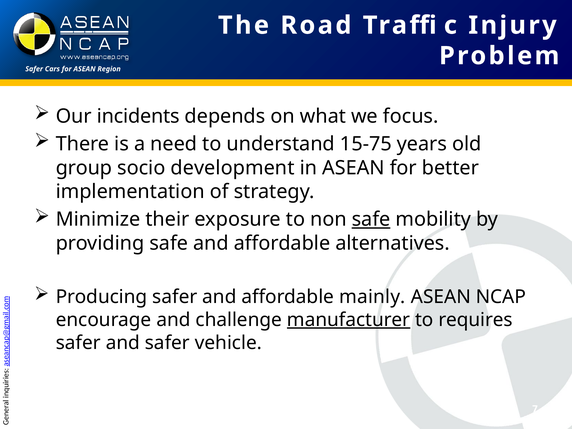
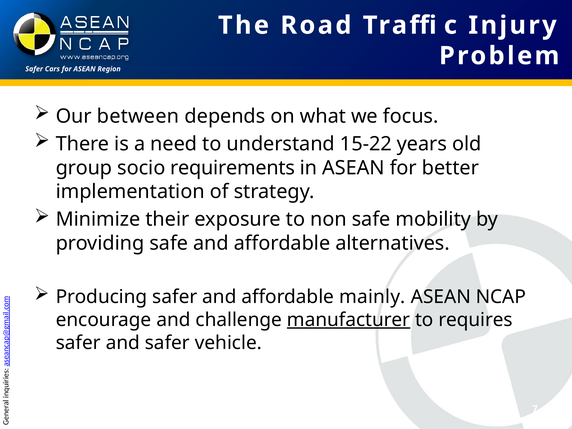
incidents: incidents -> between
15-75: 15-75 -> 15-22
development: development -> requirements
safe at (371, 219) underline: present -> none
